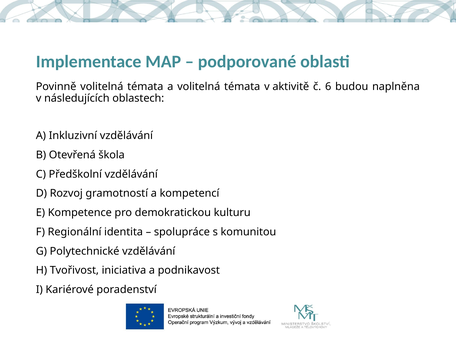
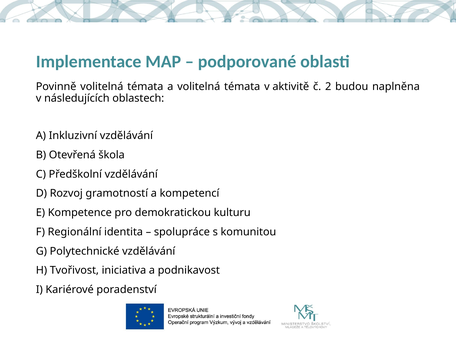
6: 6 -> 2
